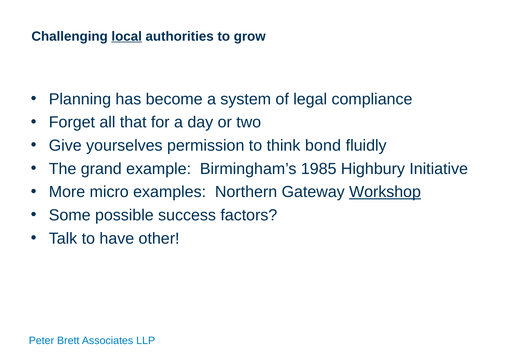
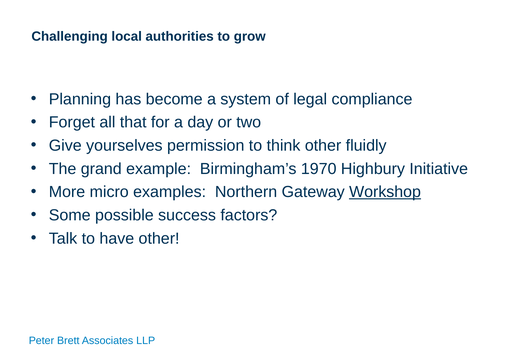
local underline: present -> none
think bond: bond -> other
1985: 1985 -> 1970
